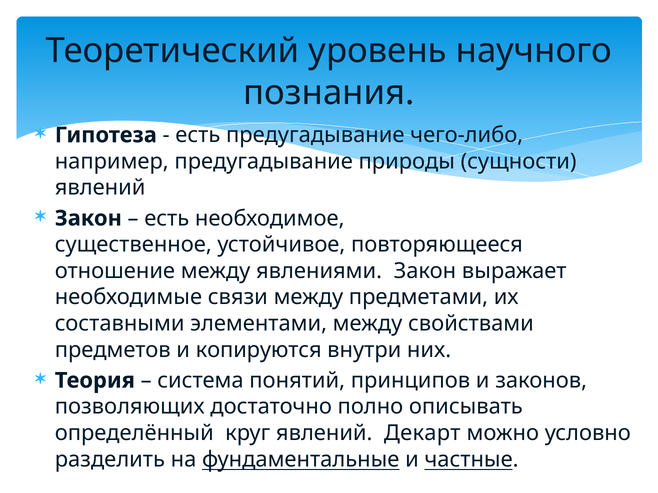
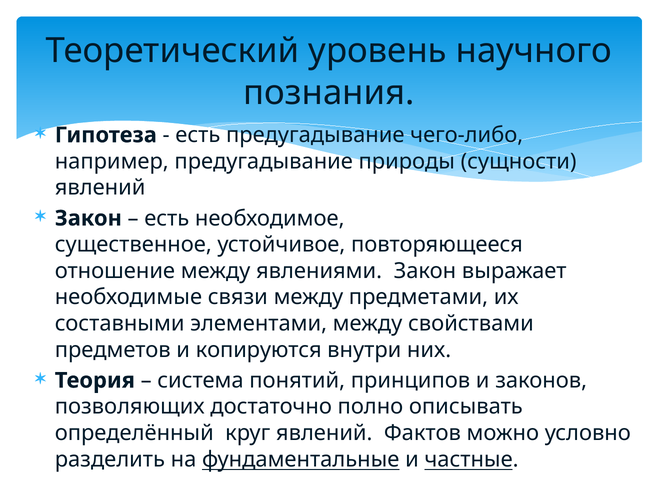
Декарт: Декарт -> Фактов
